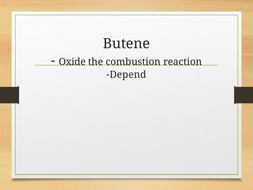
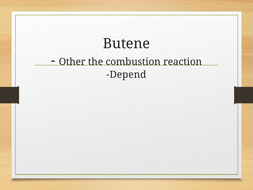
Oxide: Oxide -> Other
